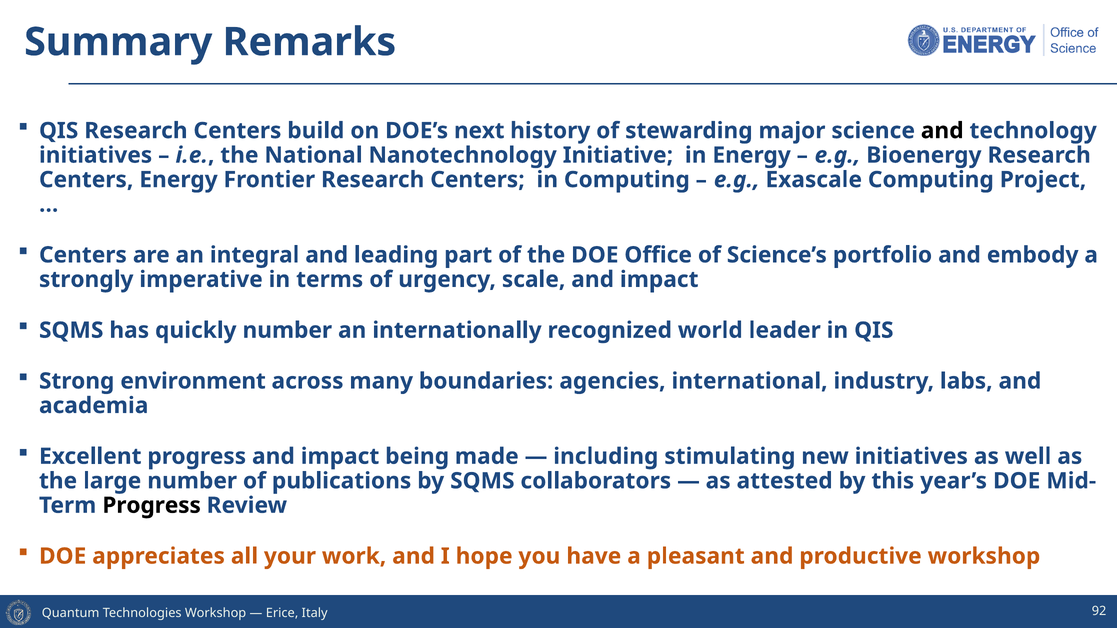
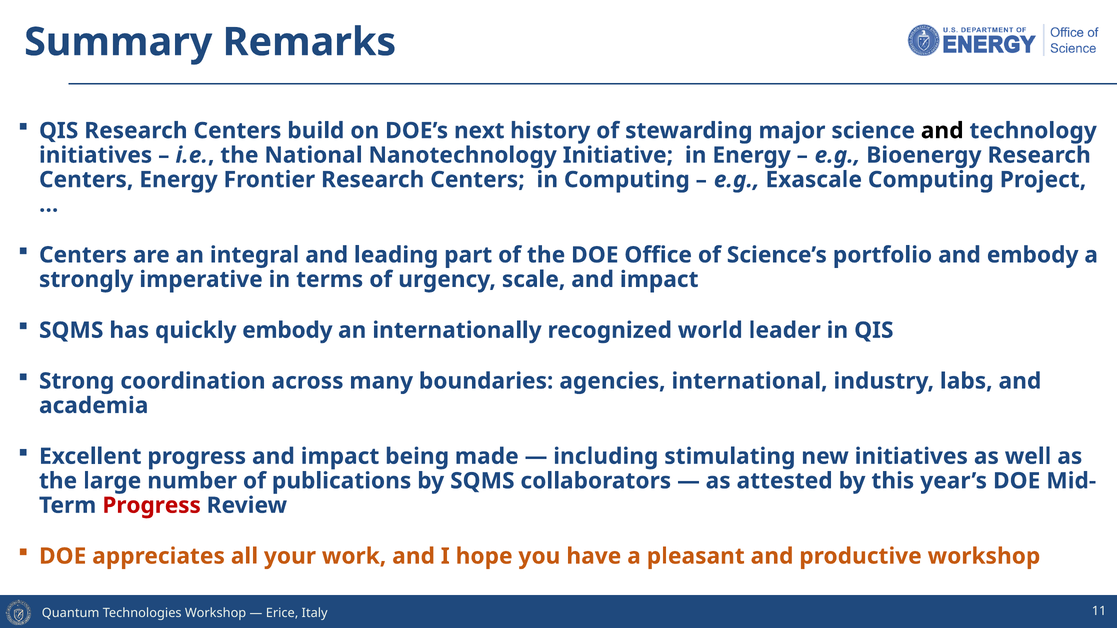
quickly number: number -> embody
environment: environment -> coordination
Progress at (152, 506) colour: black -> red
92: 92 -> 11
